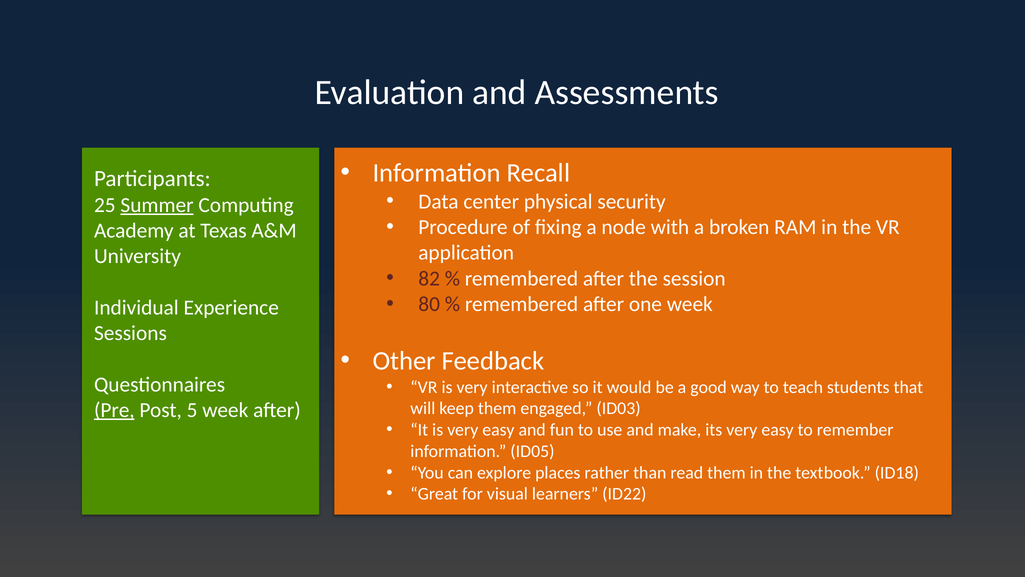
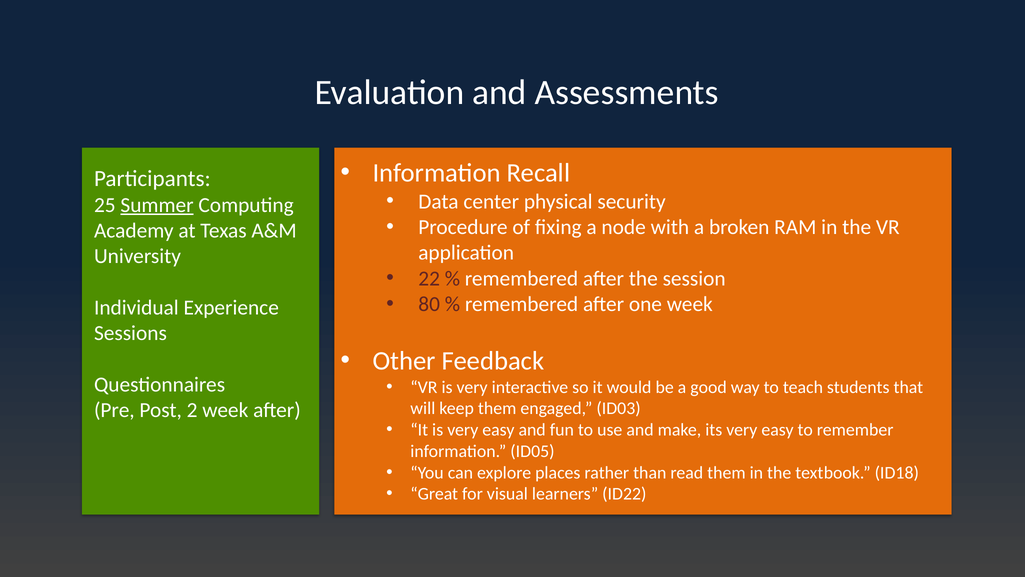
82: 82 -> 22
Pre underline: present -> none
5: 5 -> 2
